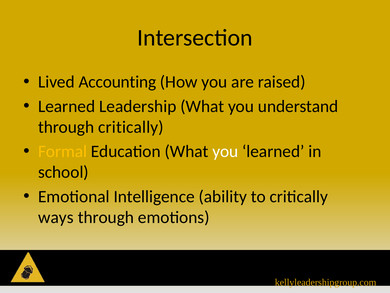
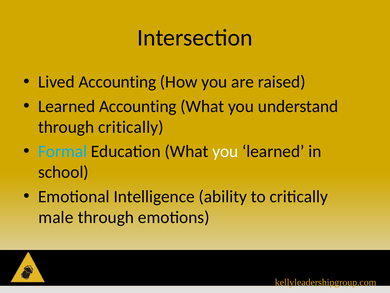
Learned Leadership: Leadership -> Accounting
Formal colour: yellow -> light blue
ways: ways -> male
